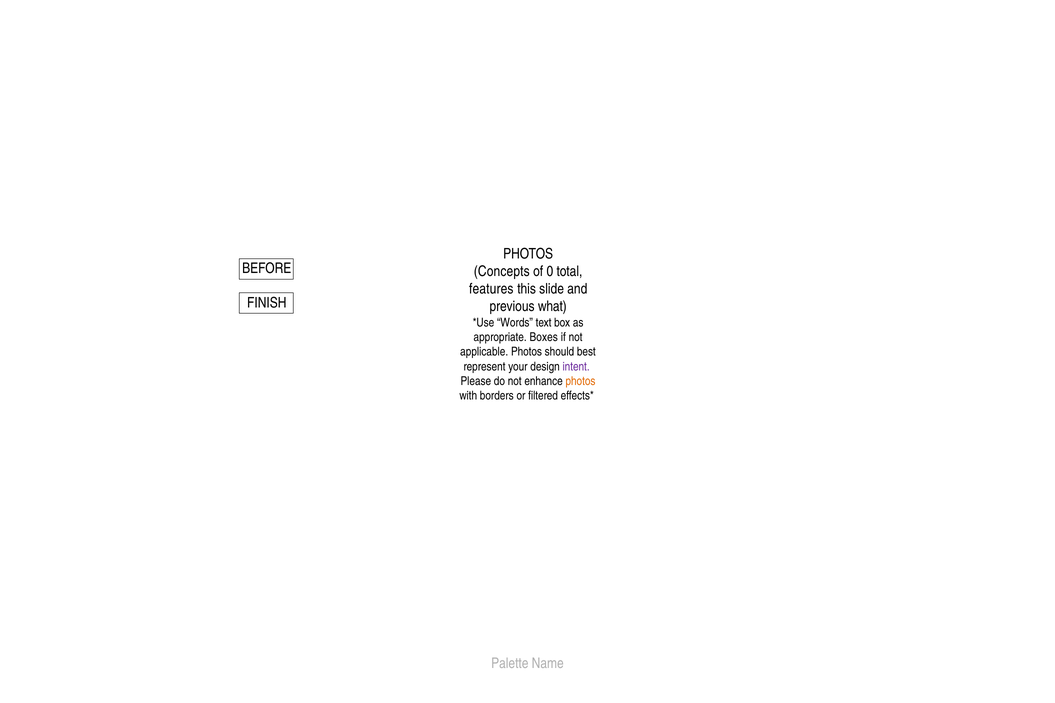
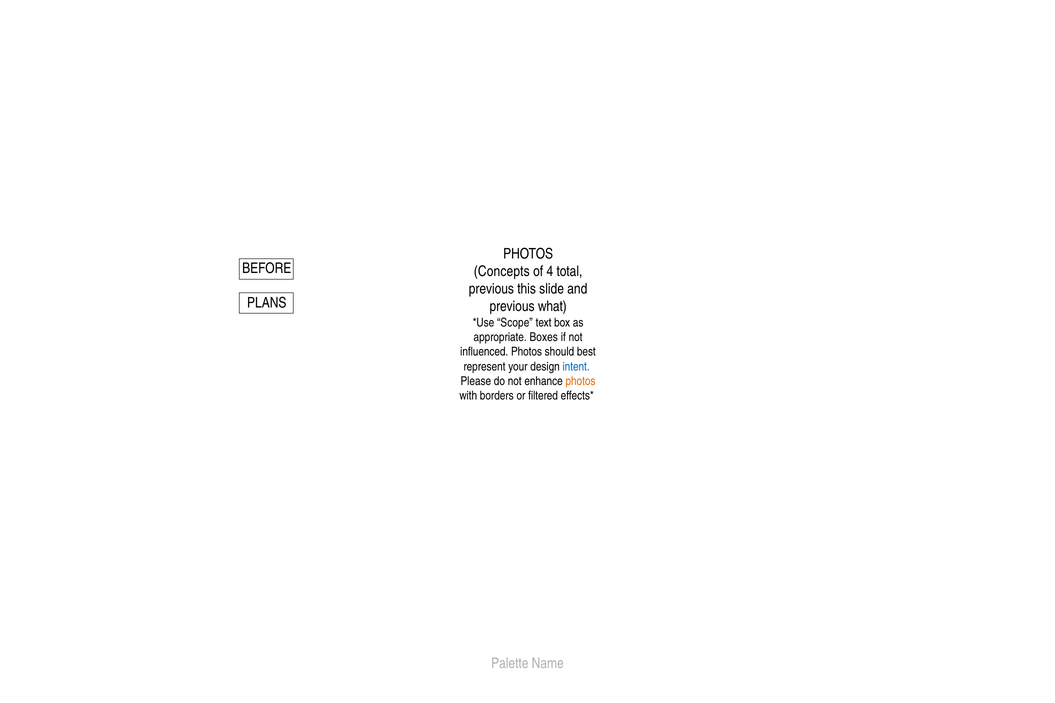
0: 0 -> 4
features at (491, 289): features -> previous
FINISH: FINISH -> PLANS
Words: Words -> Scope
applicable: applicable -> influenced
intent colour: purple -> blue
